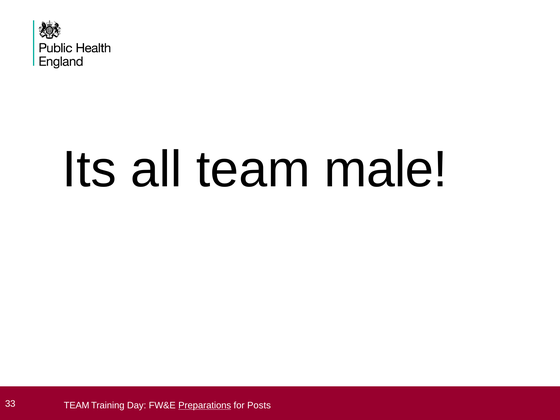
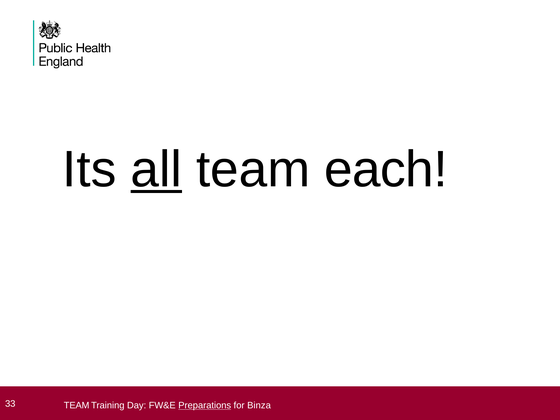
all underline: none -> present
male: male -> each
Posts: Posts -> Binza
